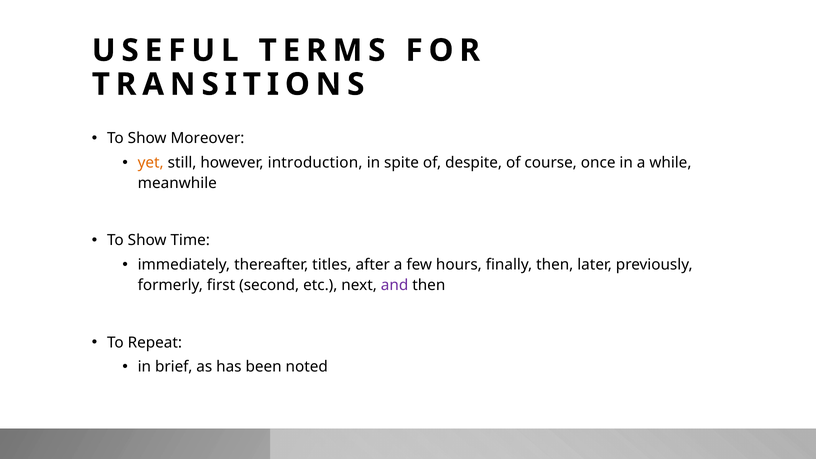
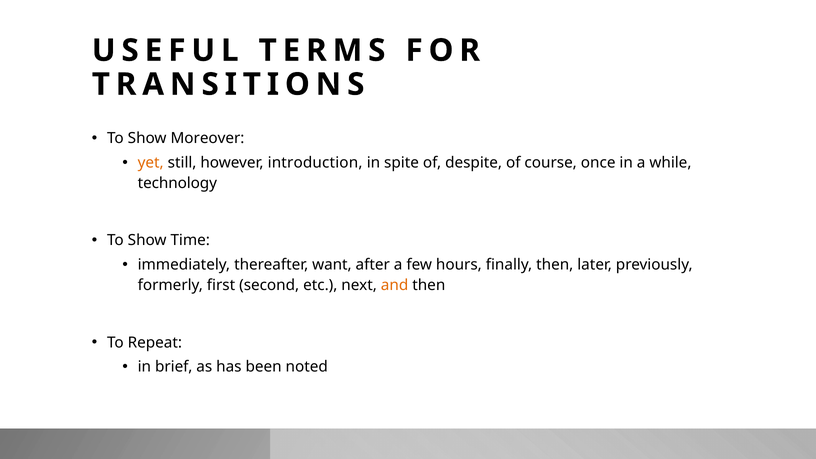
meanwhile: meanwhile -> technology
titles: titles -> want
and colour: purple -> orange
